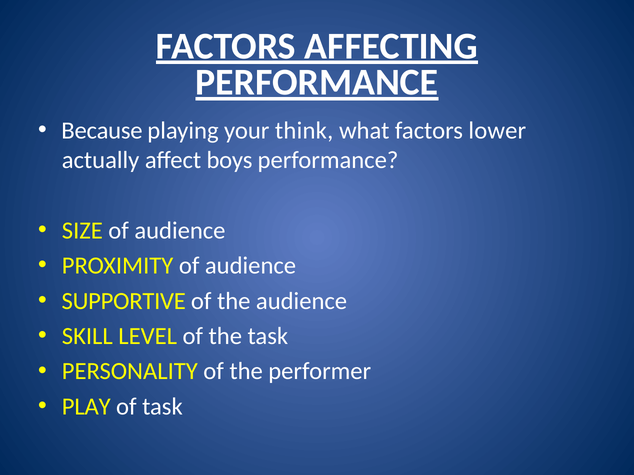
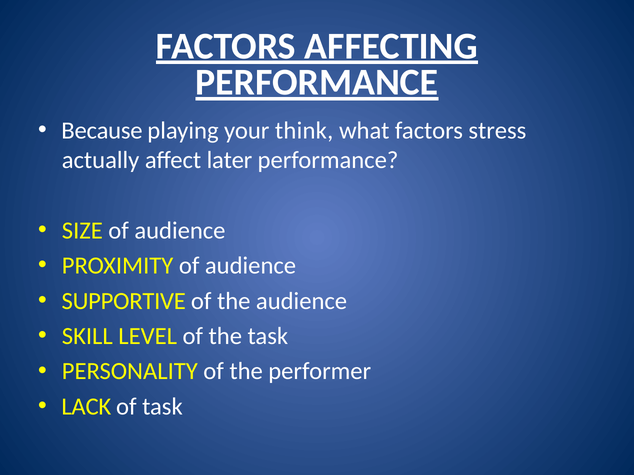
lower: lower -> stress
boys: boys -> later
PLAY: PLAY -> LACK
